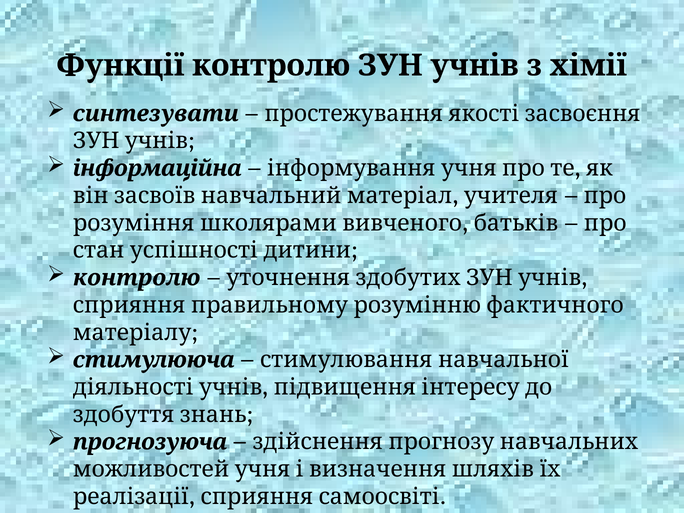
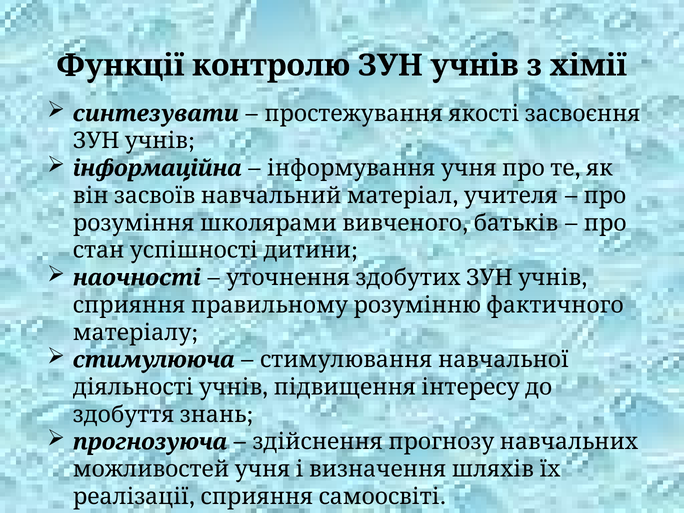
контролю at (137, 278): контролю -> наочності
